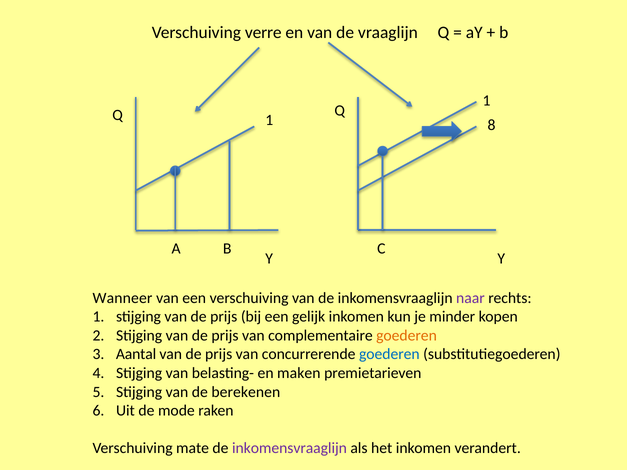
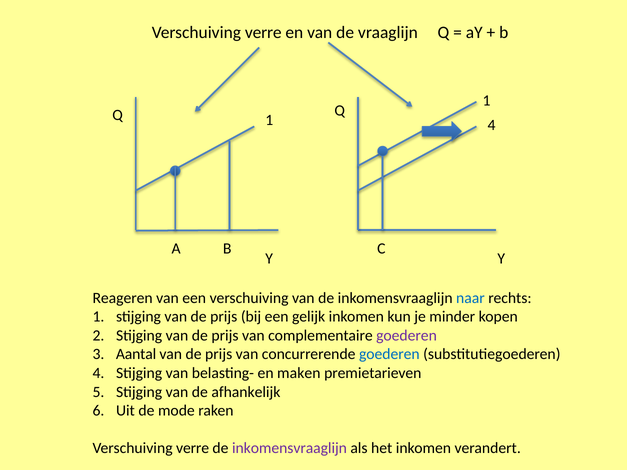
1 8: 8 -> 4
Wanneer: Wanneer -> Reageren
naar colour: purple -> blue
goederen at (407, 336) colour: orange -> purple
berekenen: berekenen -> afhankelijk
mate at (193, 449): mate -> verre
